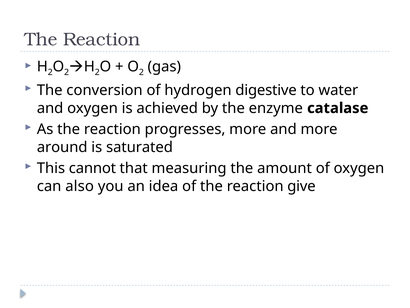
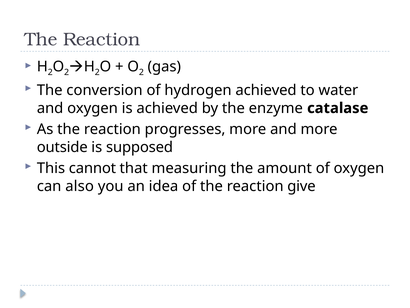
hydrogen digestive: digestive -> achieved
around: around -> outside
saturated: saturated -> supposed
